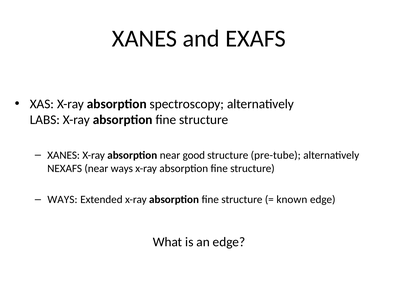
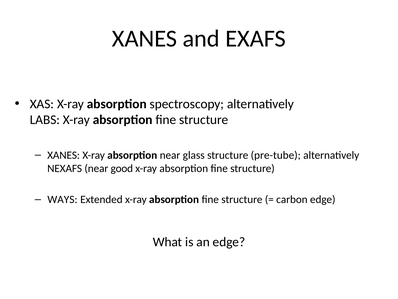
good: good -> glass
near ways: ways -> good
known: known -> carbon
